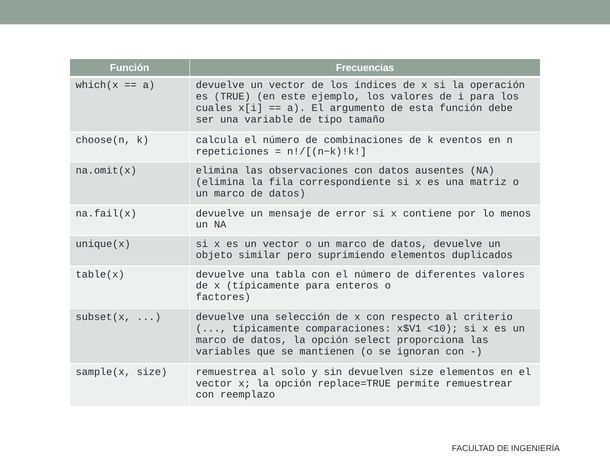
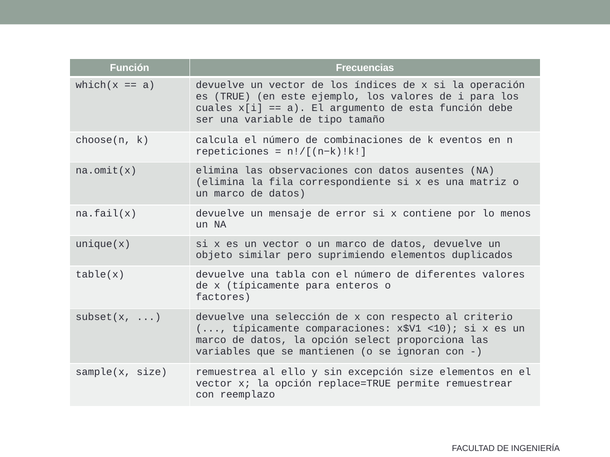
solo: solo -> ello
devuelven: devuelven -> excepción
